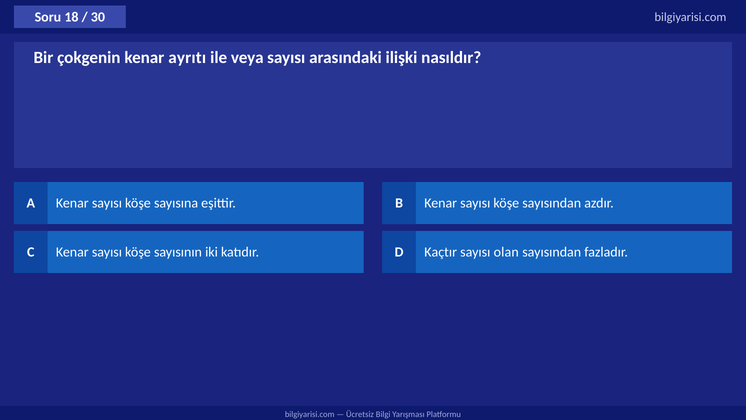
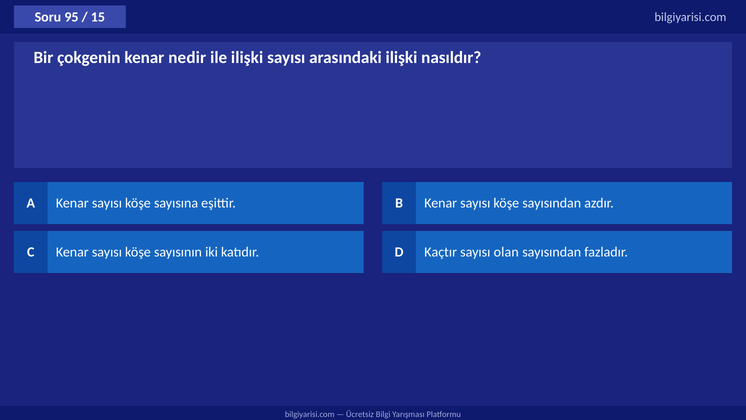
18: 18 -> 95
30: 30 -> 15
ayrıtı: ayrıtı -> nedir
ile veya: veya -> ilişki
